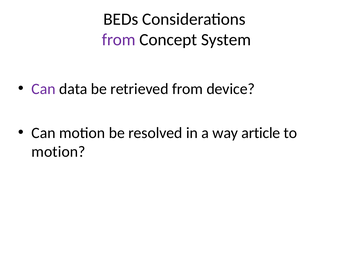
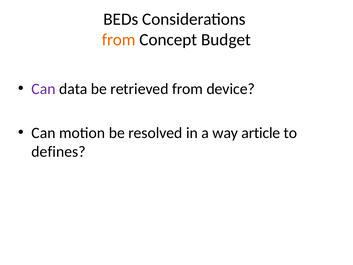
from at (119, 40) colour: purple -> orange
System: System -> Budget
motion at (58, 152): motion -> defines
